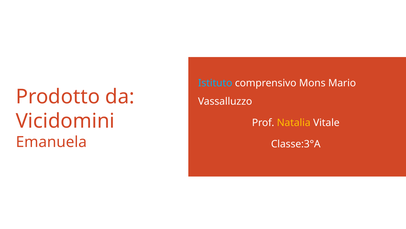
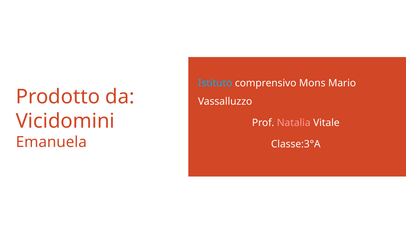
Natalia colour: yellow -> pink
